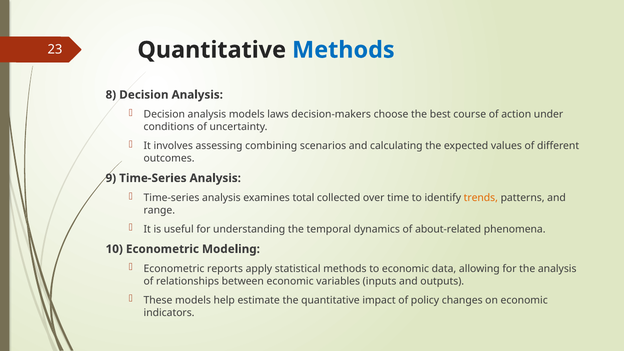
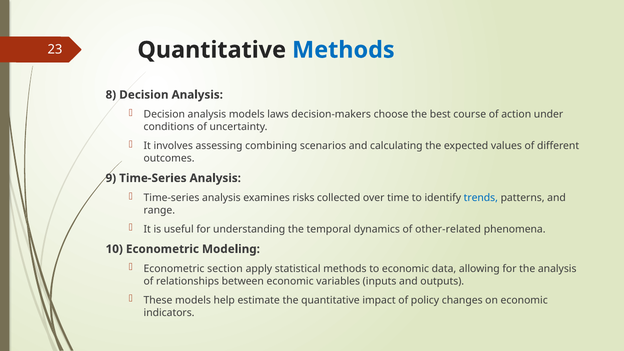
total: total -> risks
trends colour: orange -> blue
about-related: about-related -> other-related
reports: reports -> section
